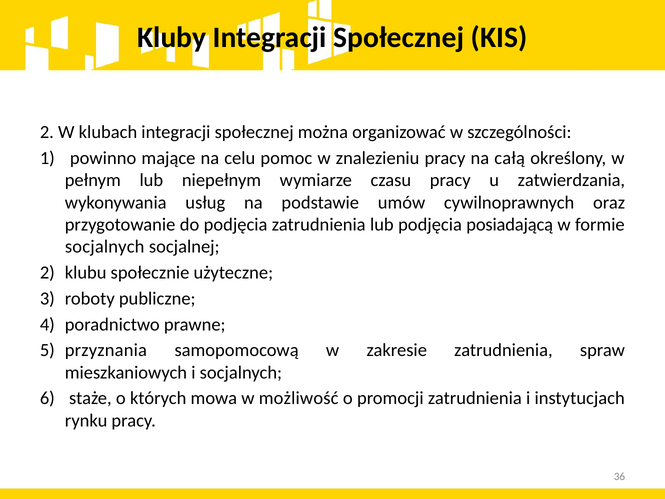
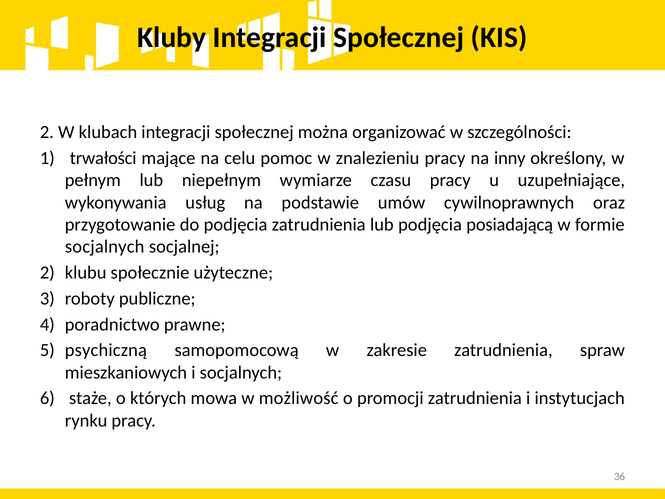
powinno: powinno -> trwałości
całą: całą -> inny
zatwierdzania: zatwierdzania -> uzupełniające
przyznania: przyznania -> psychiczną
